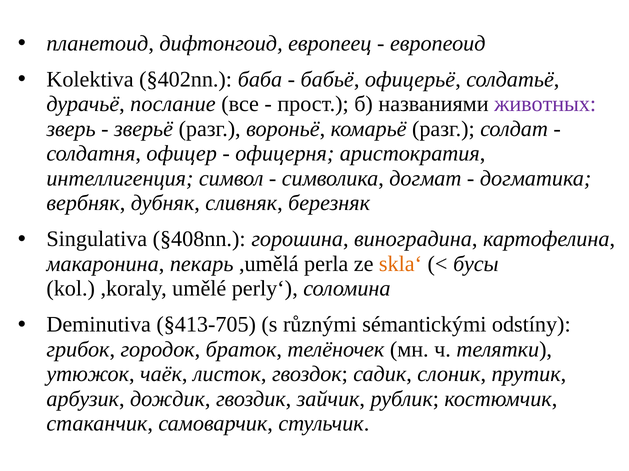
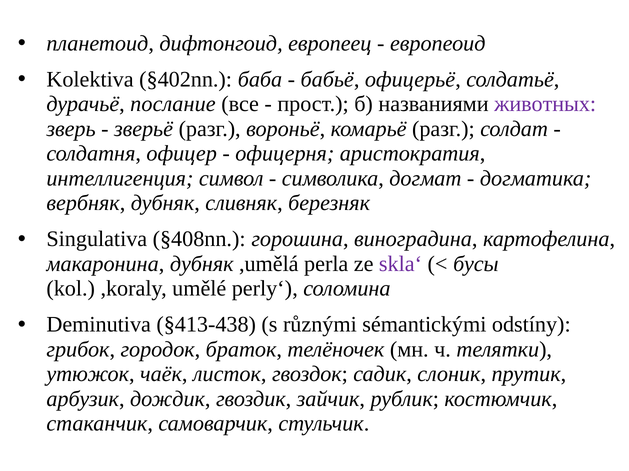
макаронина пекарь: пекарь -> дубняк
skla‘ colour: orange -> purple
§413-705: §413-705 -> §413-438
